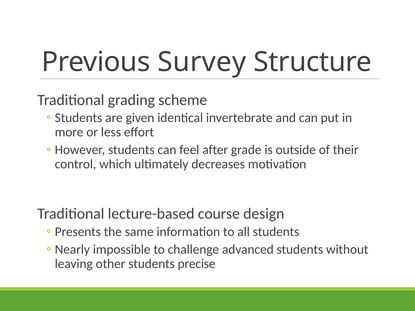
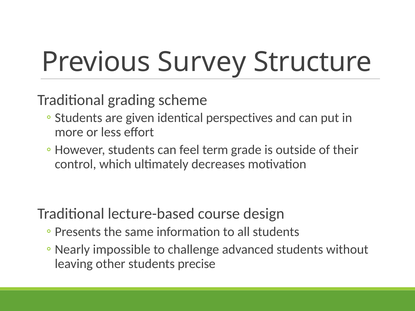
invertebrate: invertebrate -> perspectives
after: after -> term
